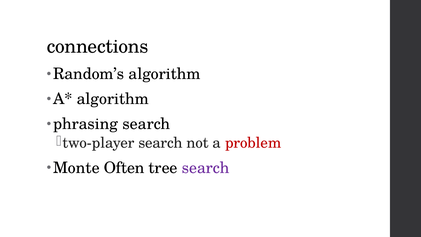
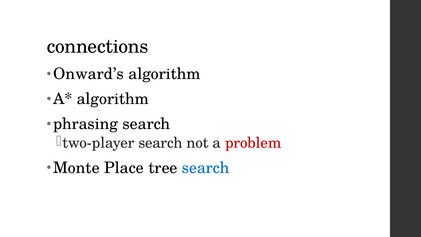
Random’s: Random’s -> Onward’s
Often: Often -> Place
search at (206, 168) colour: purple -> blue
